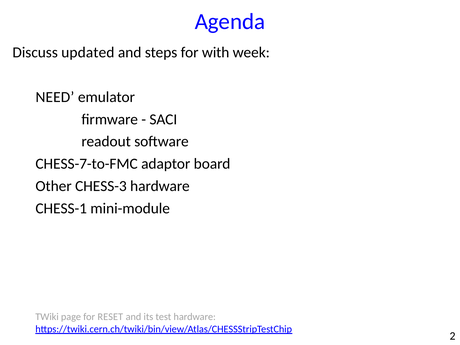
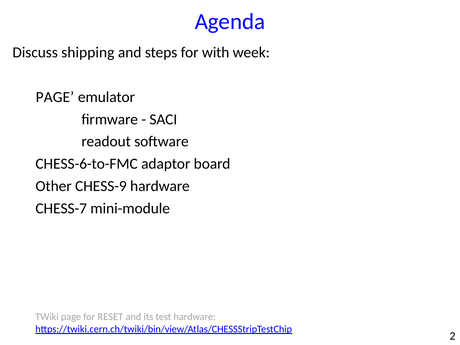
updated: updated -> shipping
NEED at (55, 97): NEED -> PAGE
CHESS-7-to-FMC: CHESS-7-to-FMC -> CHESS-6-to-FMC
CHESS-3: CHESS-3 -> CHESS-9
CHESS-1: CHESS-1 -> CHESS-7
